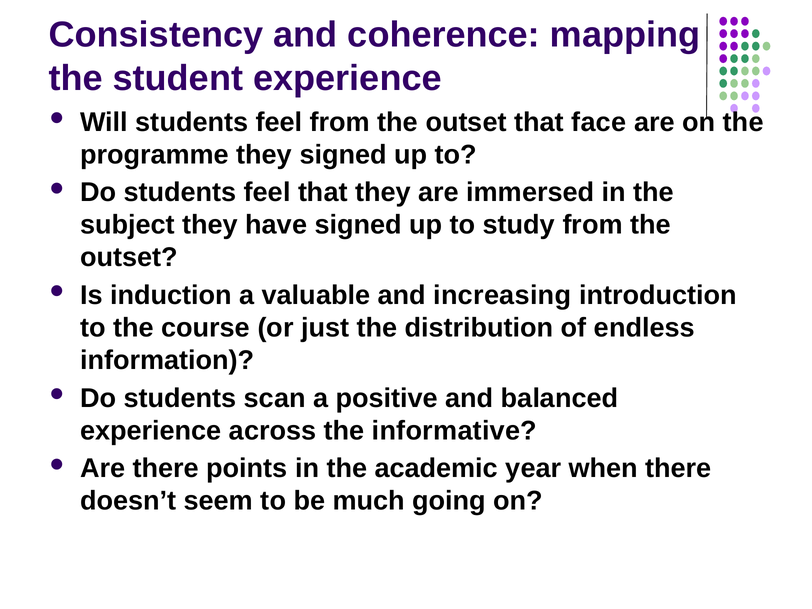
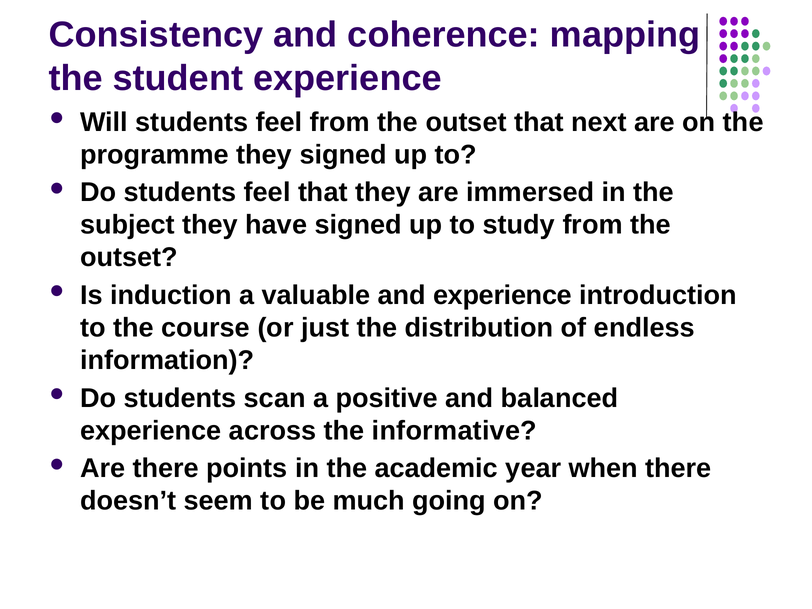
face: face -> next
and increasing: increasing -> experience
